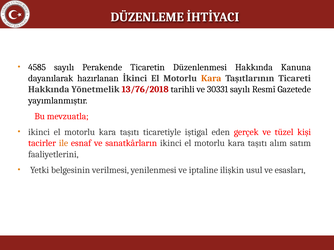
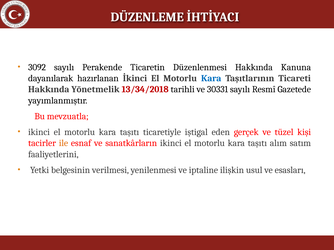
4585: 4585 -> 3092
Kara at (211, 78) colour: orange -> blue
13/76/2018: 13/76/2018 -> 13/34/2018
